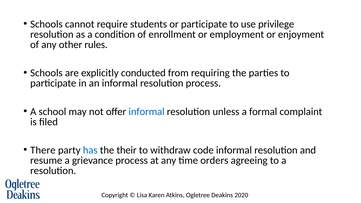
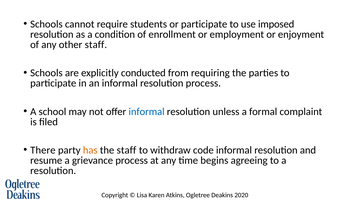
privilege: privilege -> imposed
other rules: rules -> staff
has colour: blue -> orange
the their: their -> staff
orders: orders -> begins
